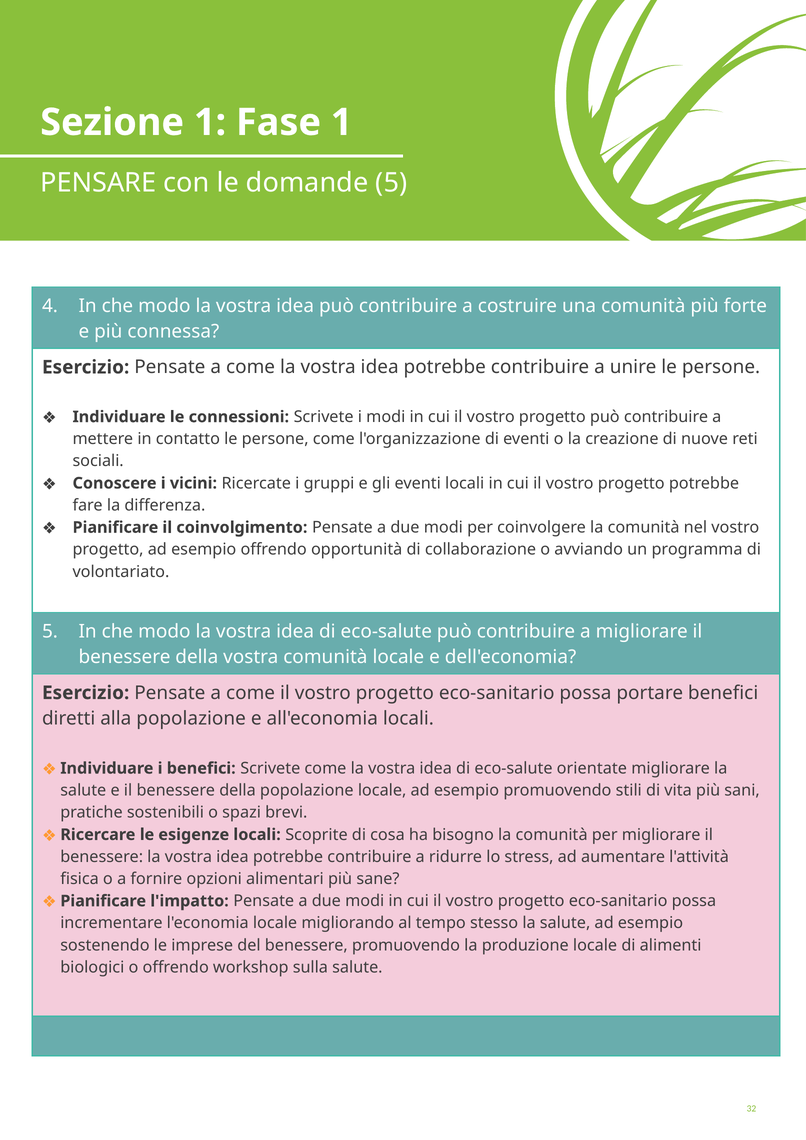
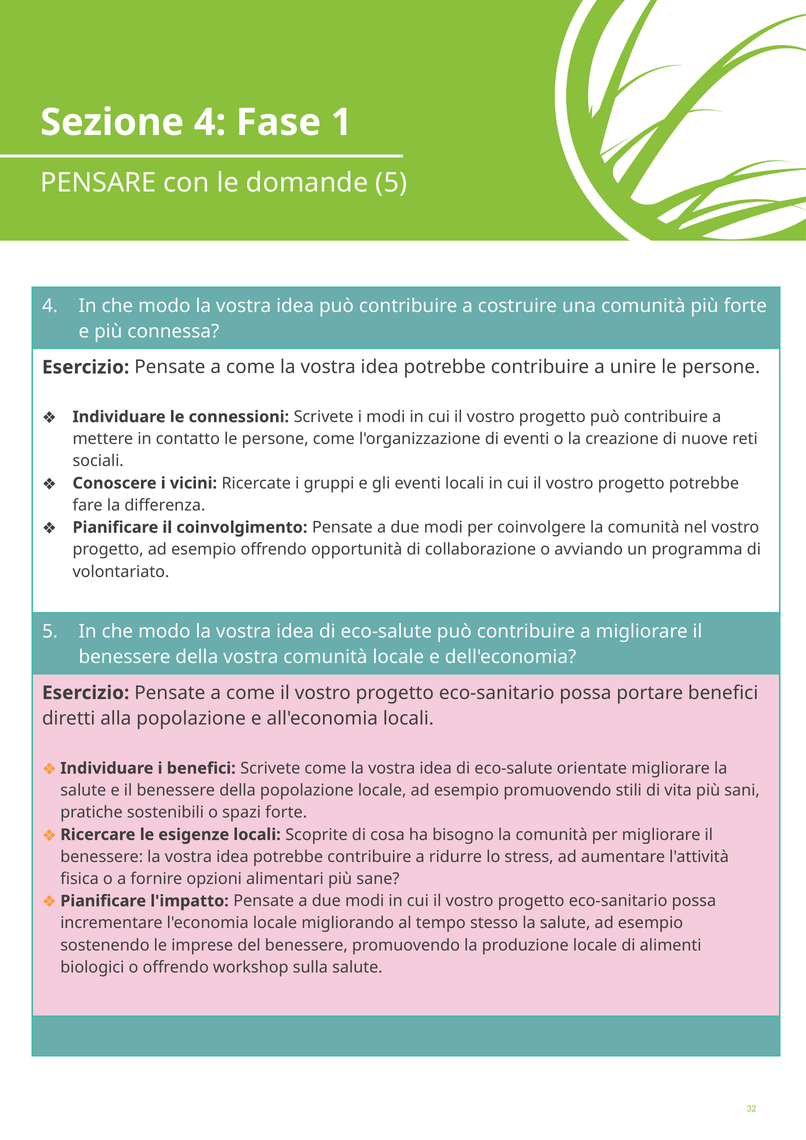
Sezione 1: 1 -> 4
spazi brevi: brevi -> forte
